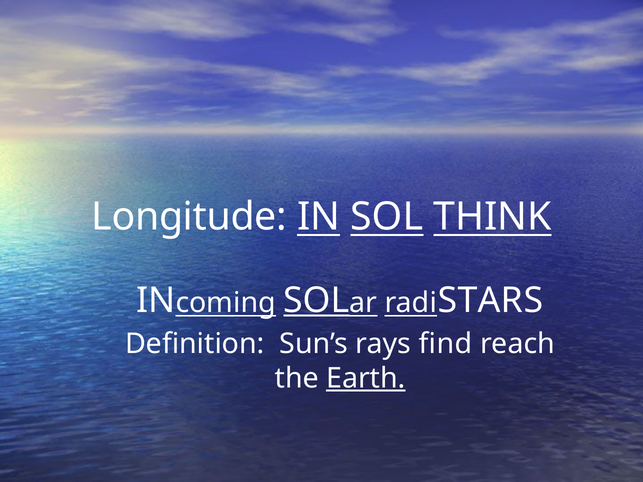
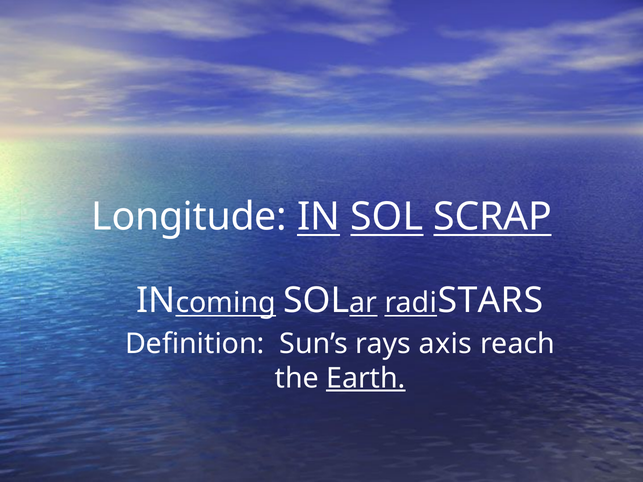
THINK: THINK -> SCRAP
SOL at (316, 300) underline: present -> none
find: find -> axis
